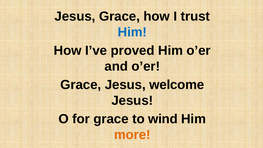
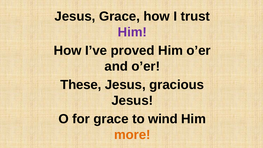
Him at (132, 32) colour: blue -> purple
Grace at (81, 85): Grace -> These
welcome: welcome -> gracious
